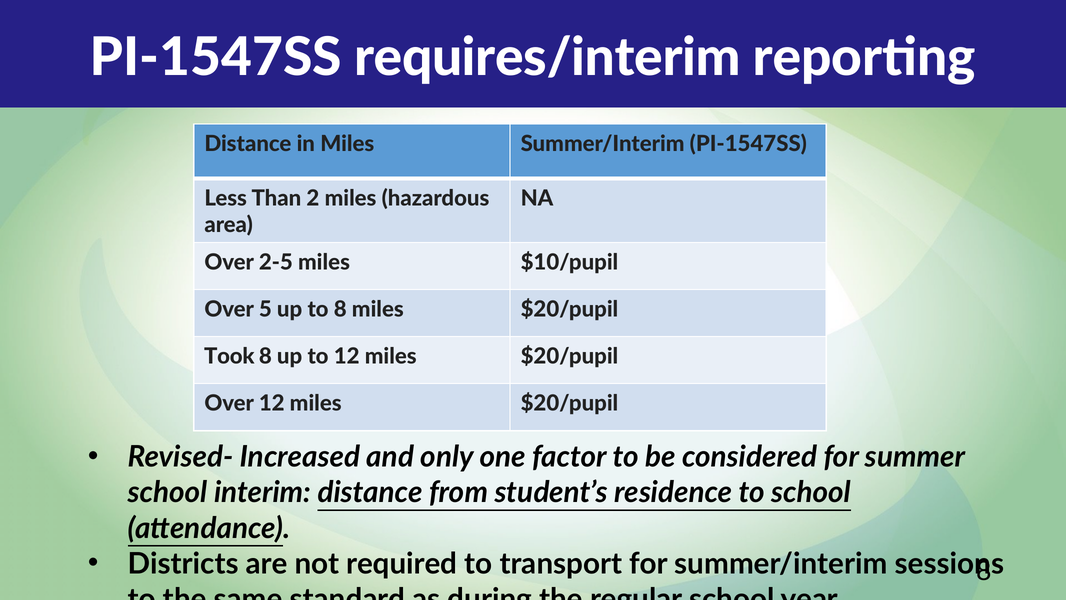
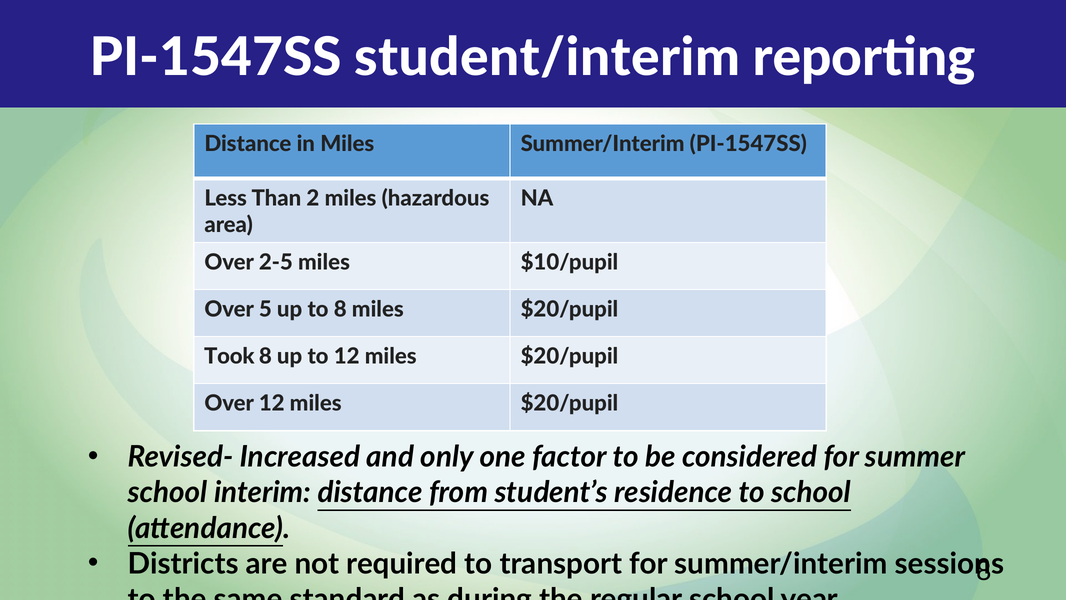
requires/interim: requires/interim -> student/interim
